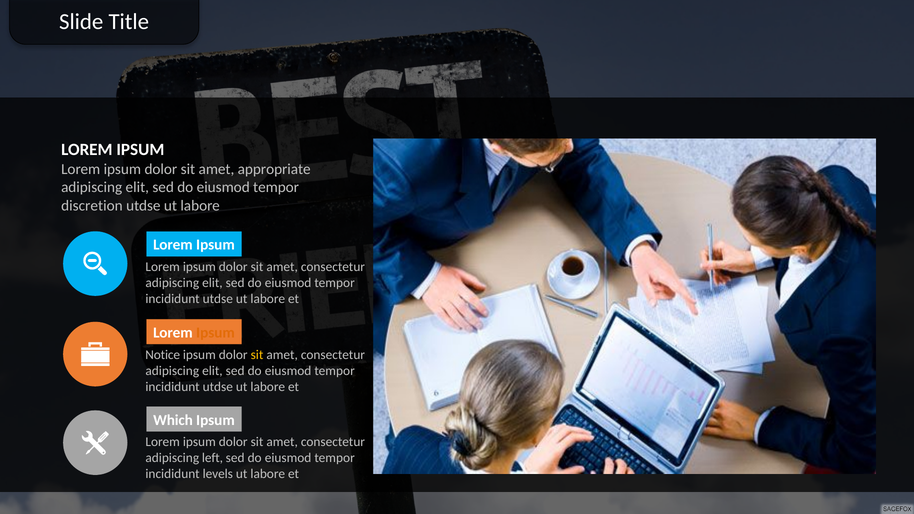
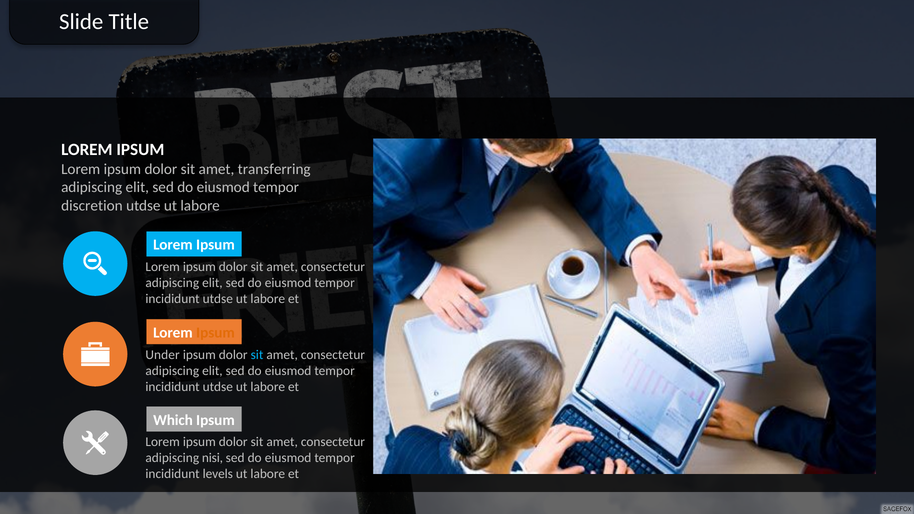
appropriate: appropriate -> transferring
Notice: Notice -> Under
sit at (257, 355) colour: yellow -> light blue
left: left -> nisi
